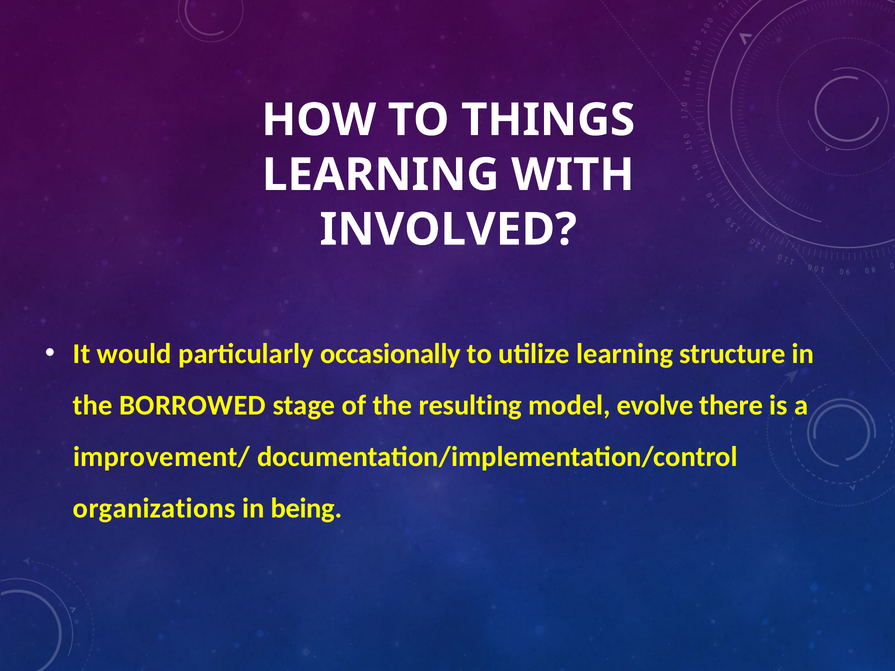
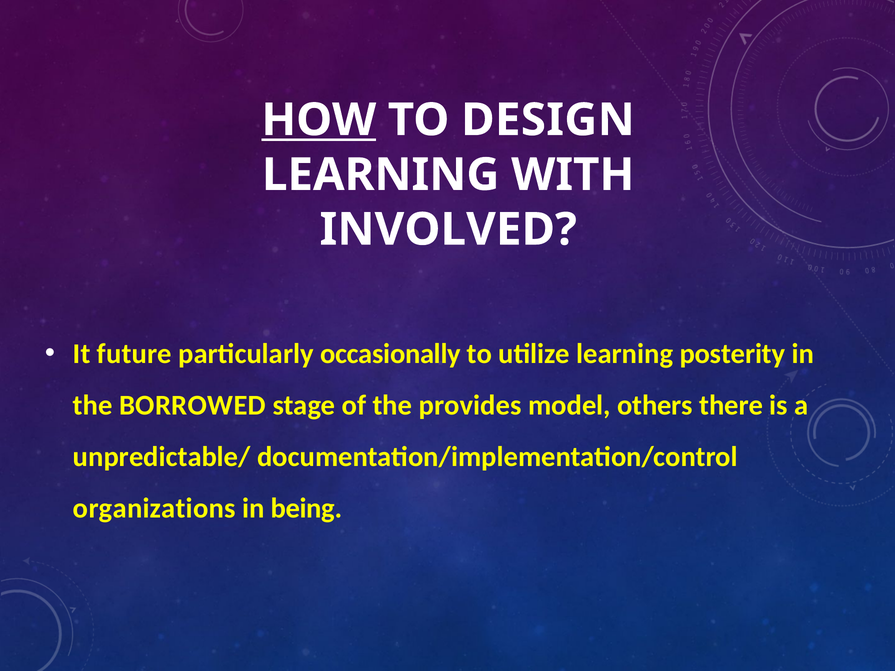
HOW underline: none -> present
THINGS: THINGS -> DESIGN
would: would -> future
structure: structure -> posterity
resulting: resulting -> provides
evolve: evolve -> others
improvement/: improvement/ -> unpredictable/
